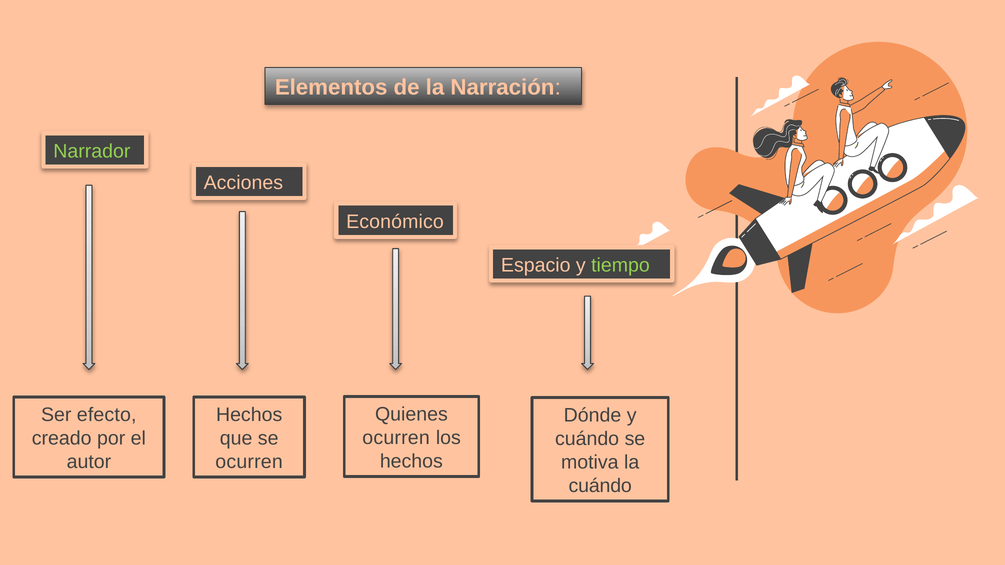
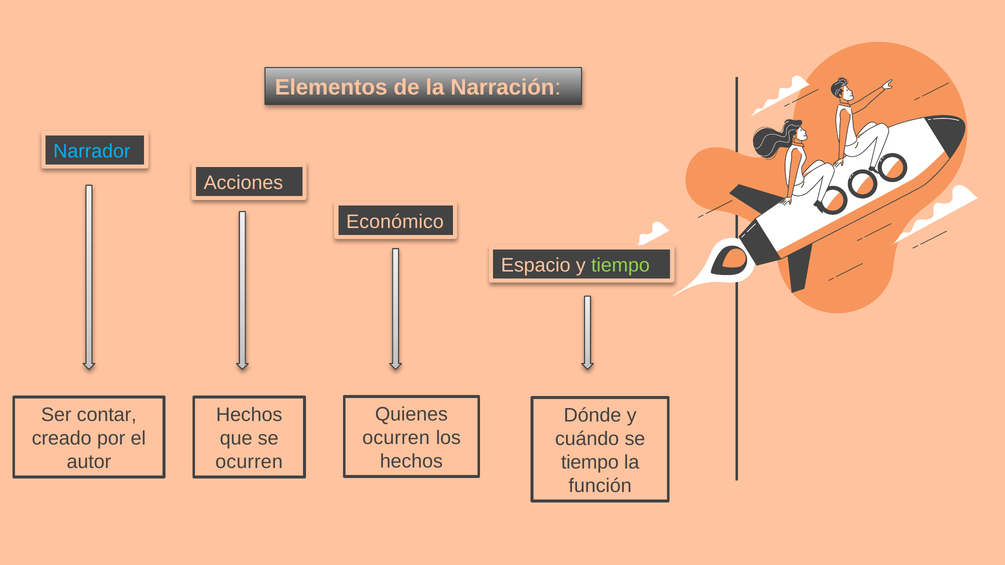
Narrador colour: light green -> light blue
efecto: efecto -> contar
motiva at (590, 463): motiva -> tiempo
cuándo at (600, 486): cuándo -> función
